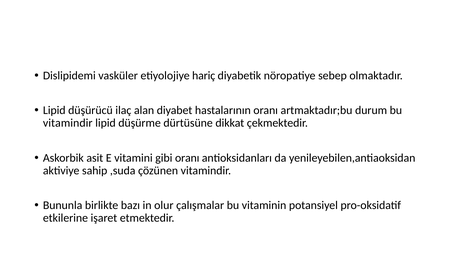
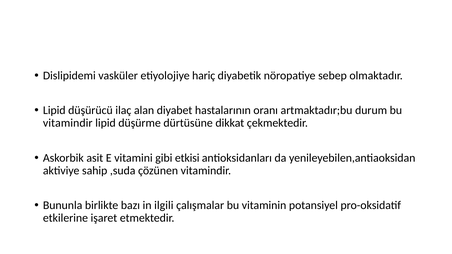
gibi oranı: oranı -> etkisi
olur: olur -> ilgili
